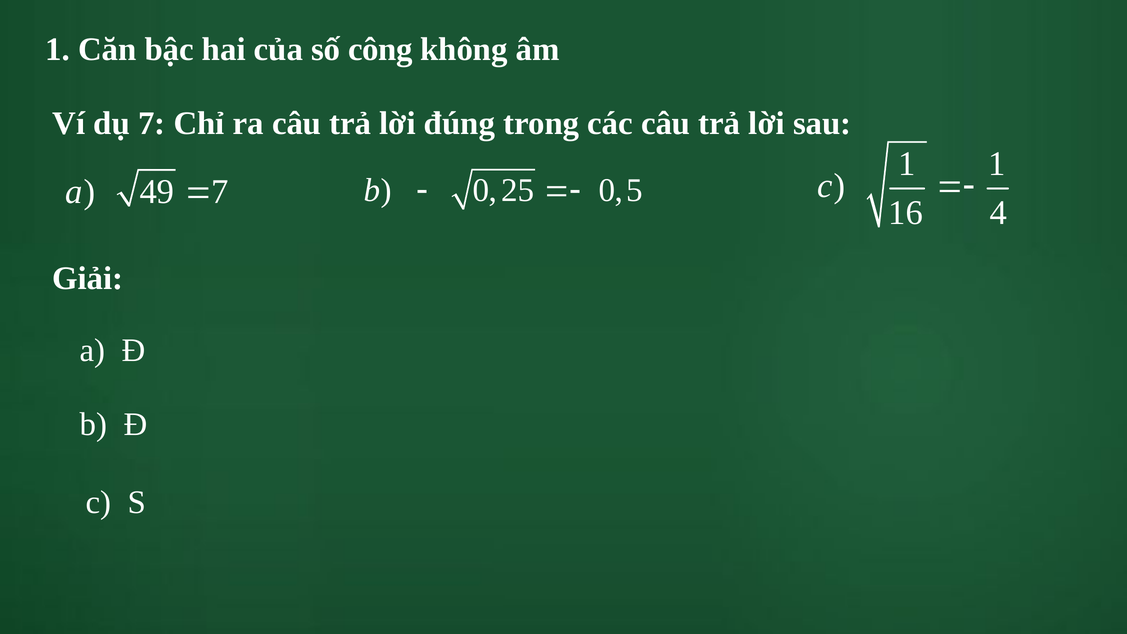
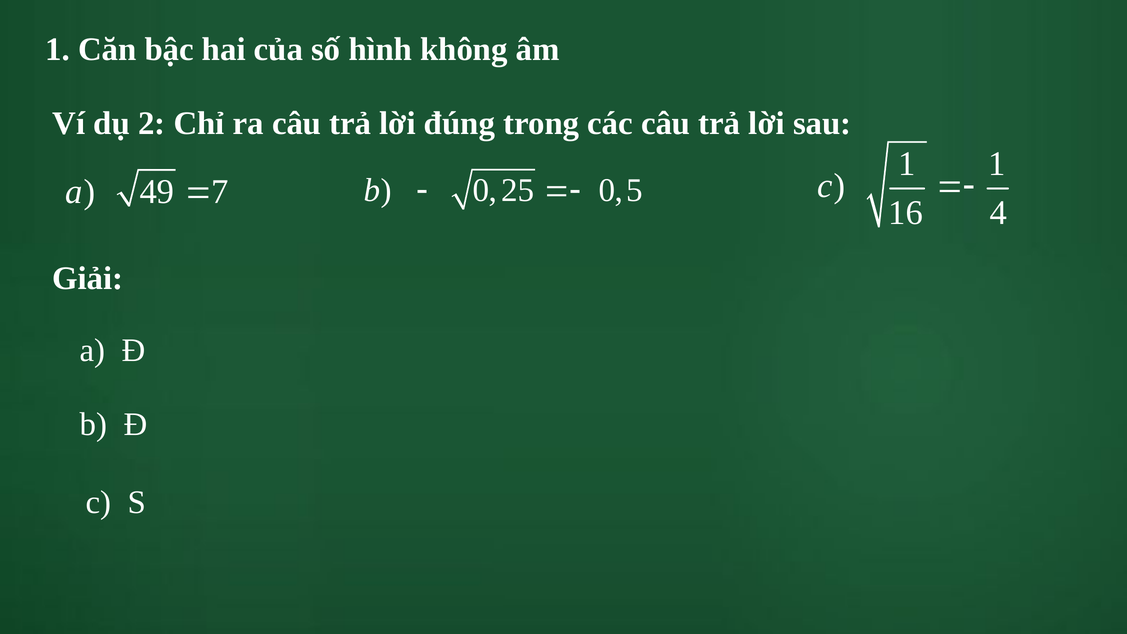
công: công -> hình
dụ 7: 7 -> 2
